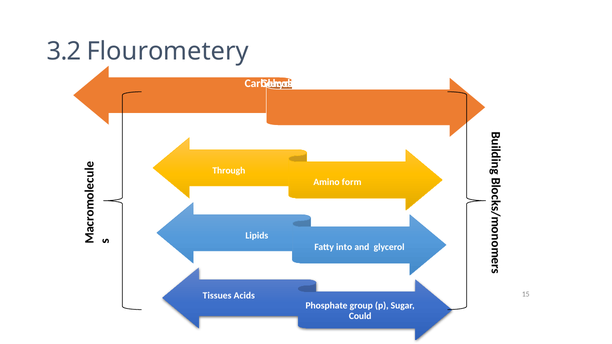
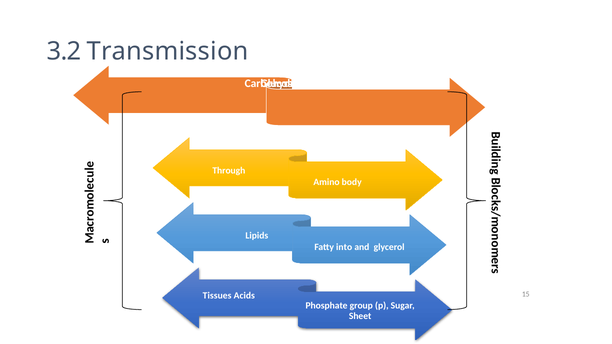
Flourometery: Flourometery -> Transmission
form: form -> body
Could: Could -> Sheet
